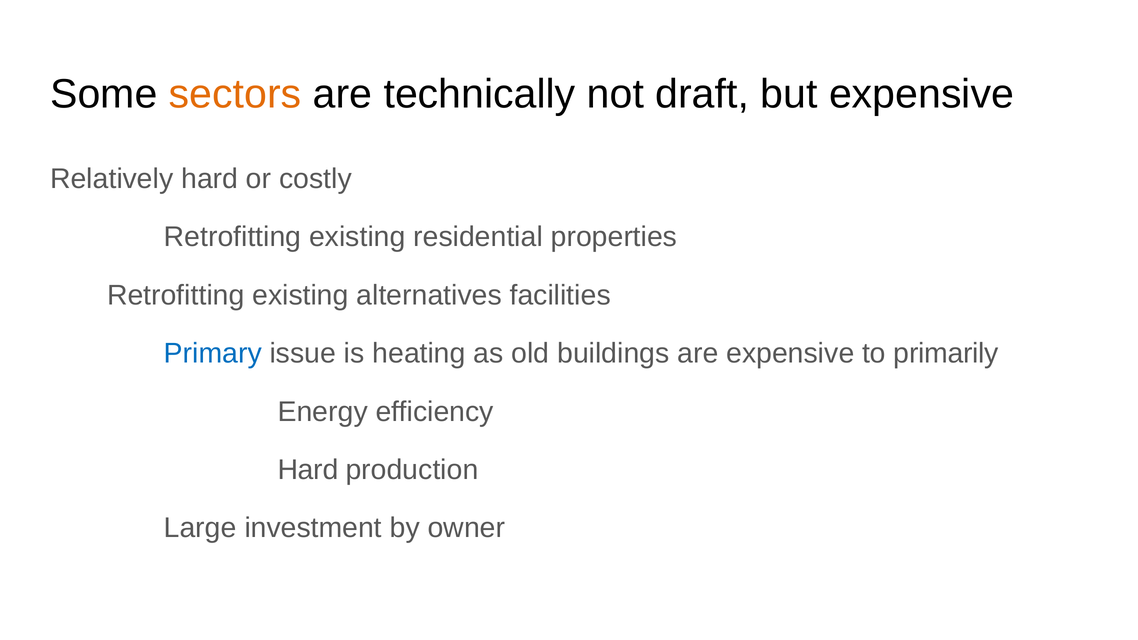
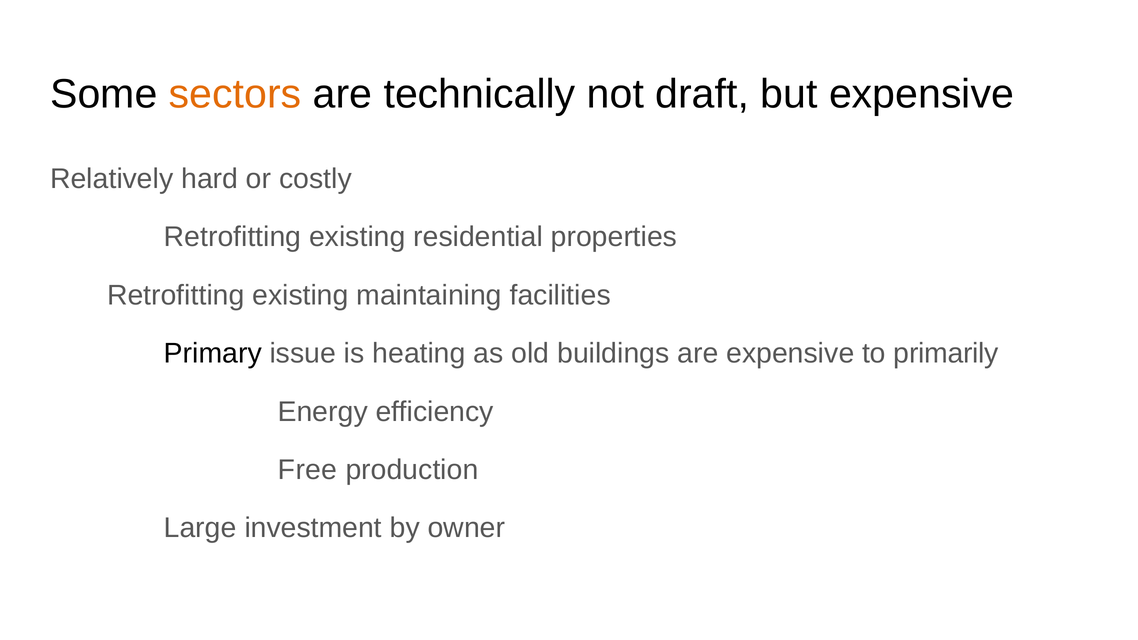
alternatives: alternatives -> maintaining
Primary colour: blue -> black
Hard at (308, 470): Hard -> Free
